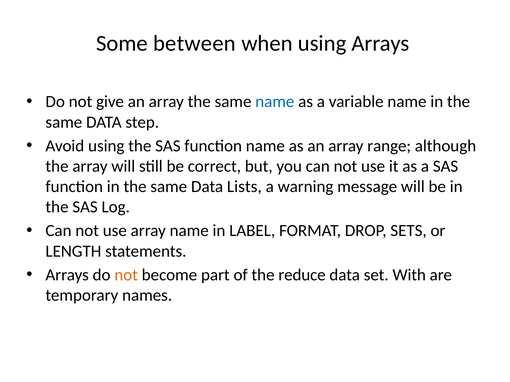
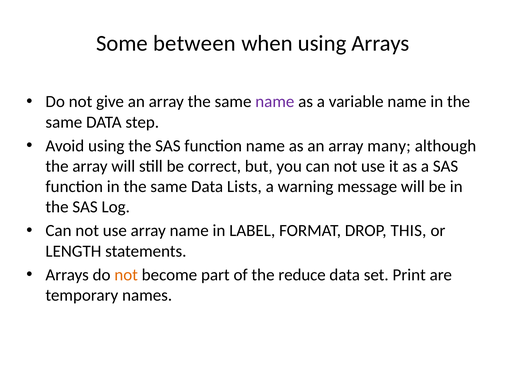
name at (275, 102) colour: blue -> purple
range: range -> many
SETS: SETS -> THIS
With: With -> Print
